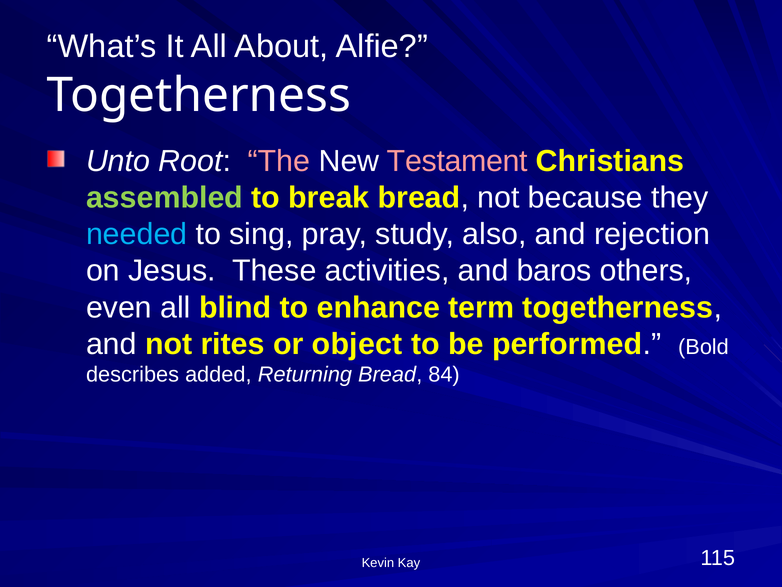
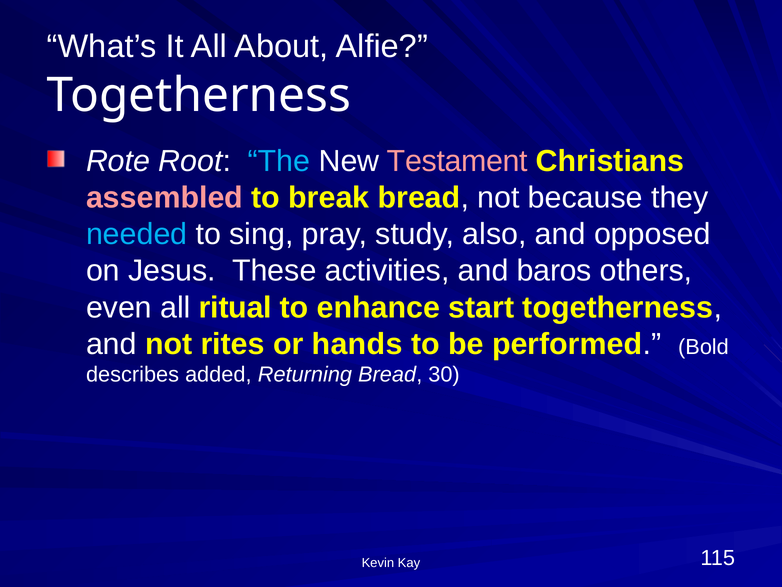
Unto: Unto -> Rote
The colour: pink -> light blue
assembled colour: light green -> pink
rejection: rejection -> opposed
blind: blind -> ritual
term: term -> start
object: object -> hands
84: 84 -> 30
